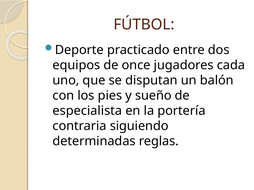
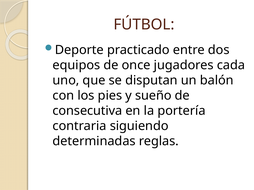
especialista: especialista -> consecutiva
